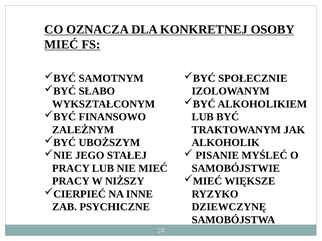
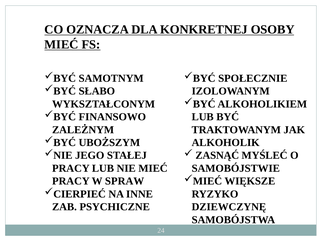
PISANIE: PISANIE -> ZASNĄĆ
NIŻSZY: NIŻSZY -> SPRAW
